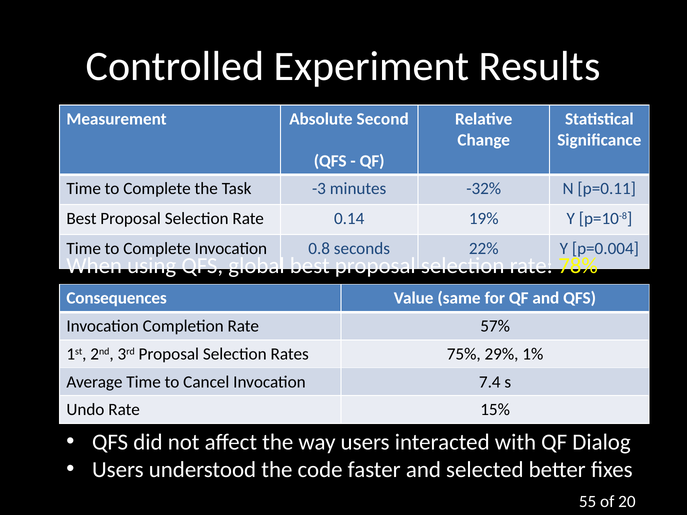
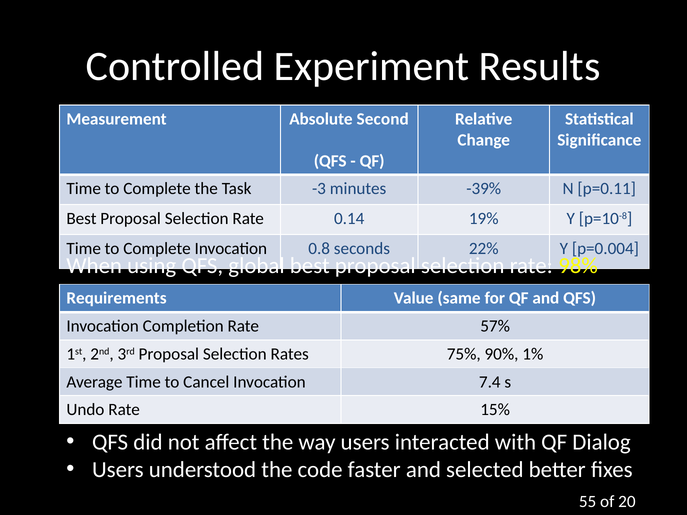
-32%: -32% -> -39%
78%: 78% -> 98%
Consequences: Consequences -> Requirements
29%: 29% -> 90%
